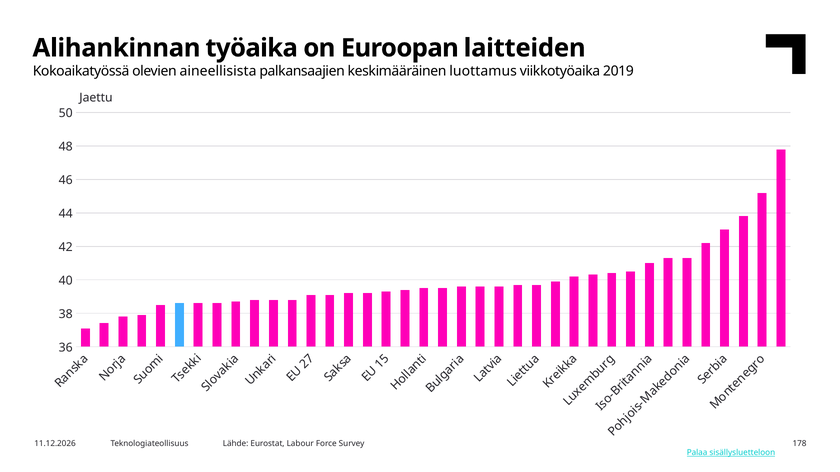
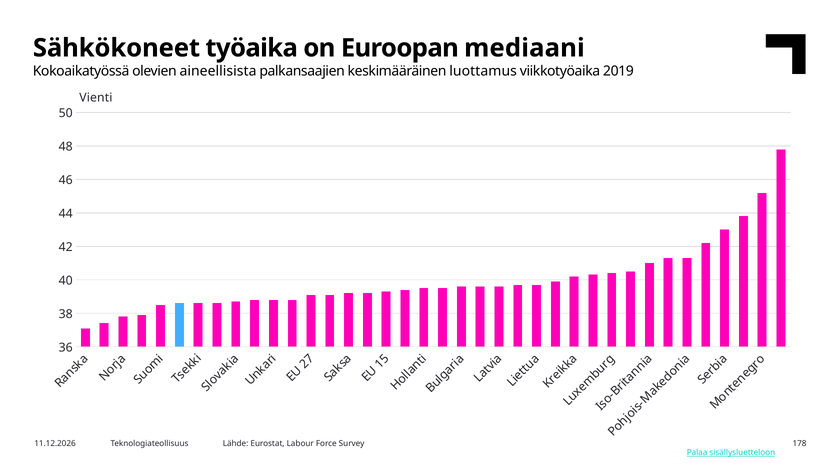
Alihankinnan: Alihankinnan -> Sähkökoneet
laitteiden: laitteiden -> mediaani
Jaettu: Jaettu -> Vienti
